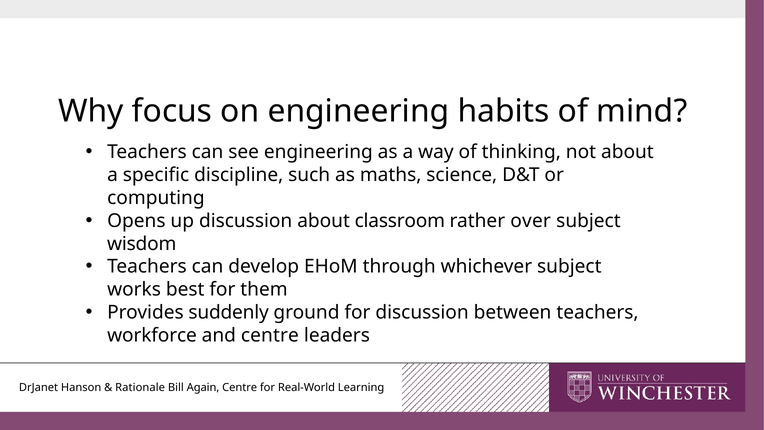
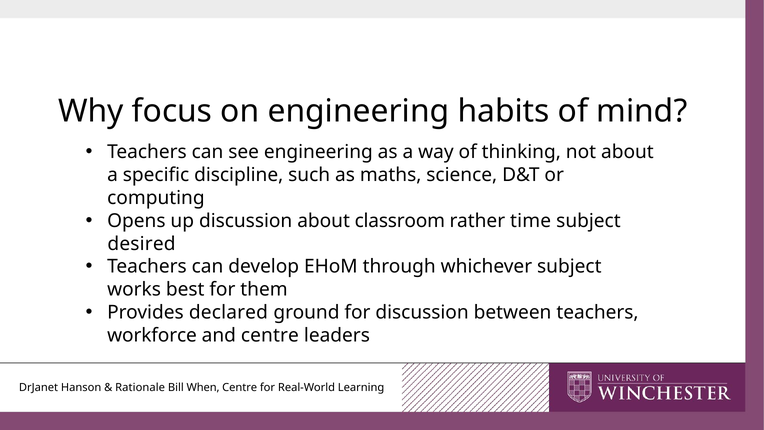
over: over -> time
wisdom: wisdom -> desired
suddenly: suddenly -> declared
Again: Again -> When
